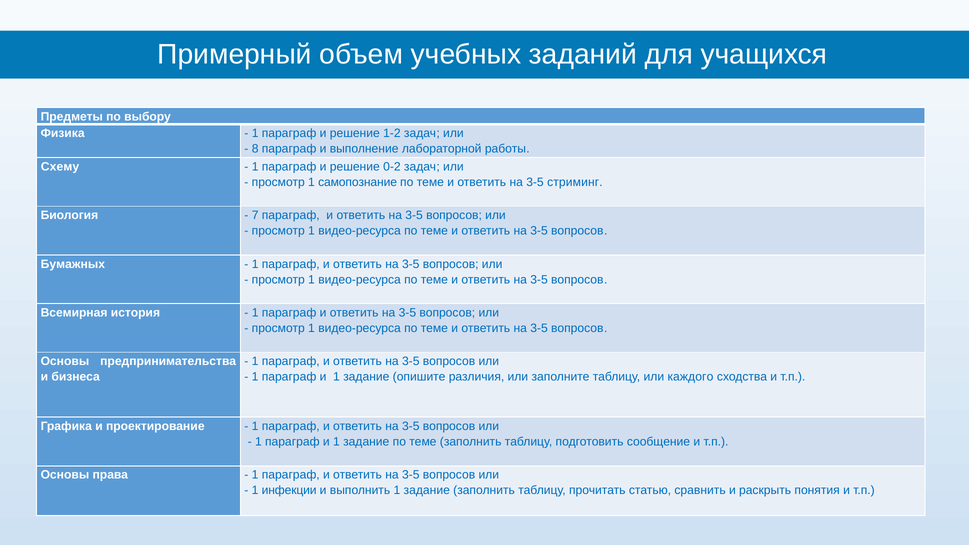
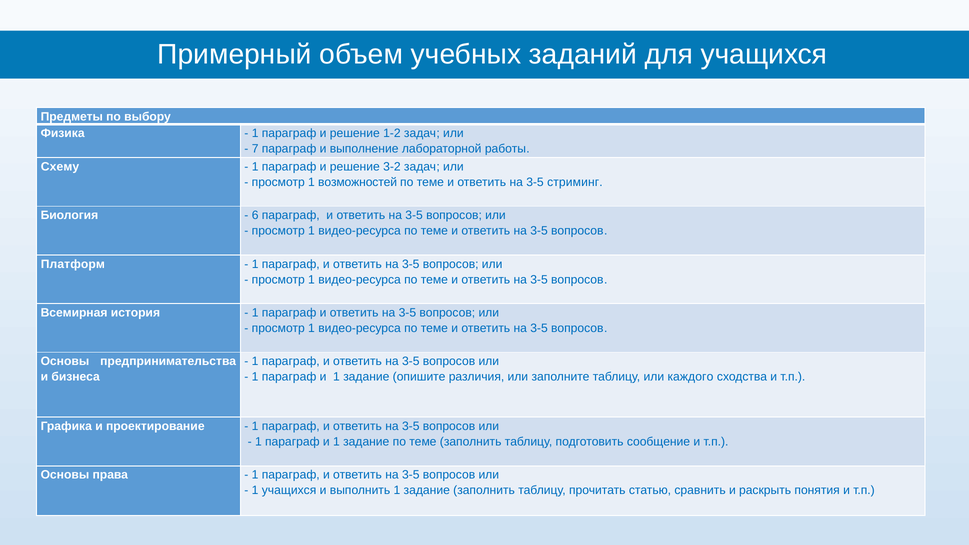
8: 8 -> 7
0-2: 0-2 -> 3-2
самопознание: самопознание -> возможностей
7: 7 -> 6
Бумажных: Бумажных -> Платформ
1 инфекции: инфекции -> учащихся
